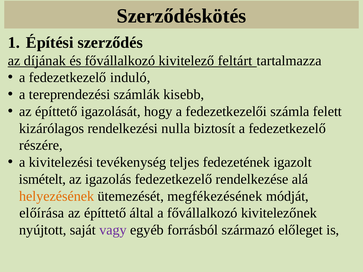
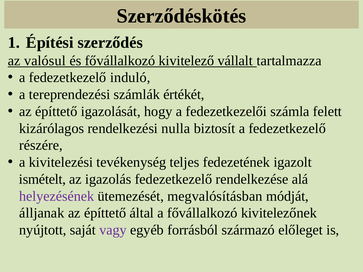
díjának: díjának -> valósul
feltárt: feltárt -> vállalt
kisebb: kisebb -> értékét
helyezésének colour: orange -> purple
megfékezésének: megfékezésének -> megvalósításban
előírása: előírása -> álljanak
